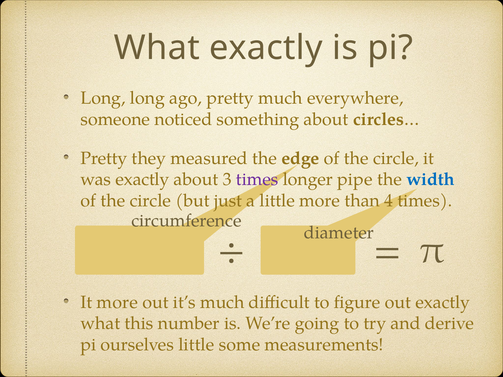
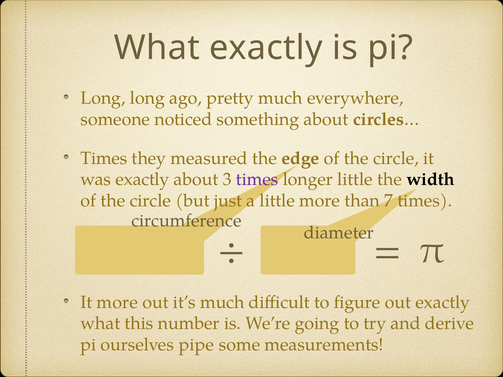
Pretty at (104, 158): Pretty -> Times
longer pipe: pipe -> little
width colour: blue -> black
4: 4 -> 7
ourselves little: little -> pipe
